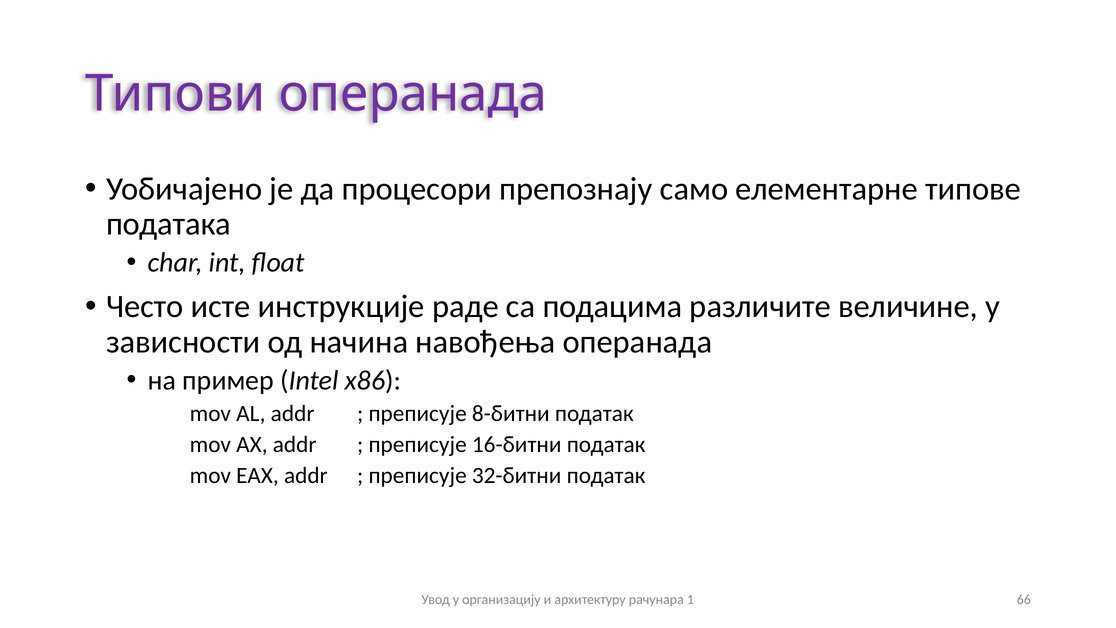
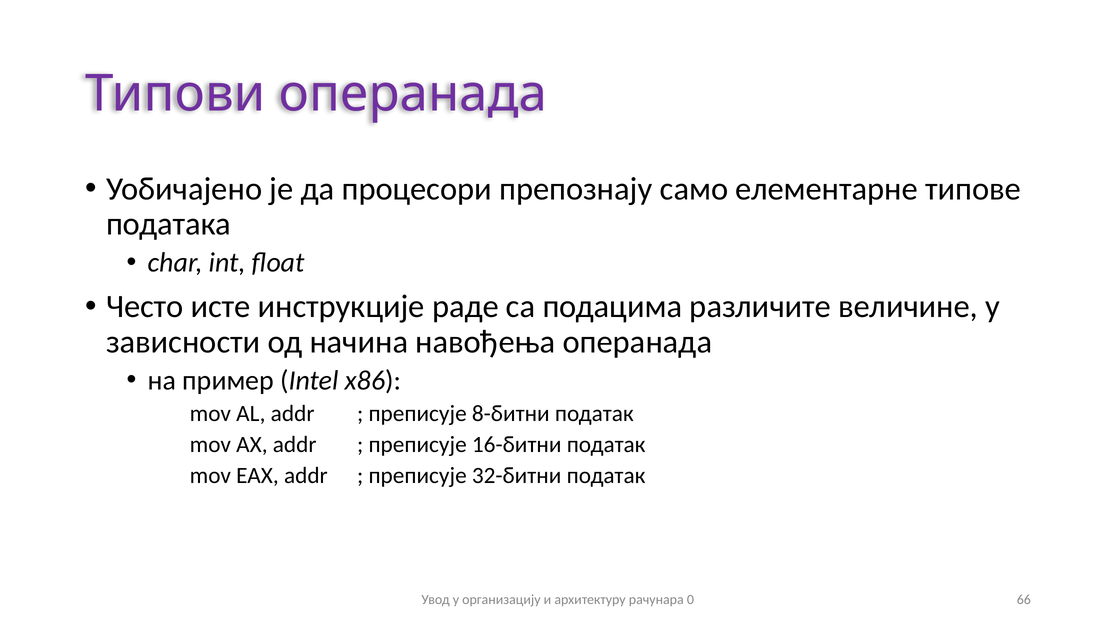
1: 1 -> 0
